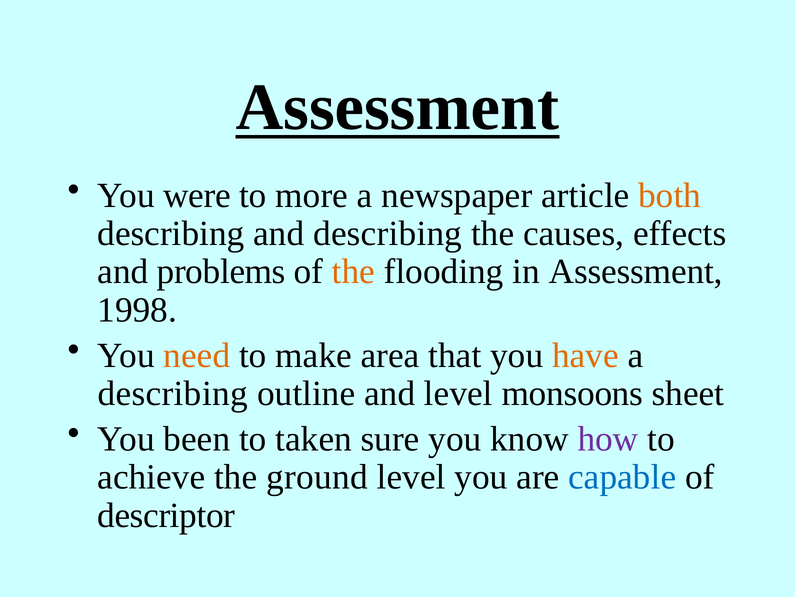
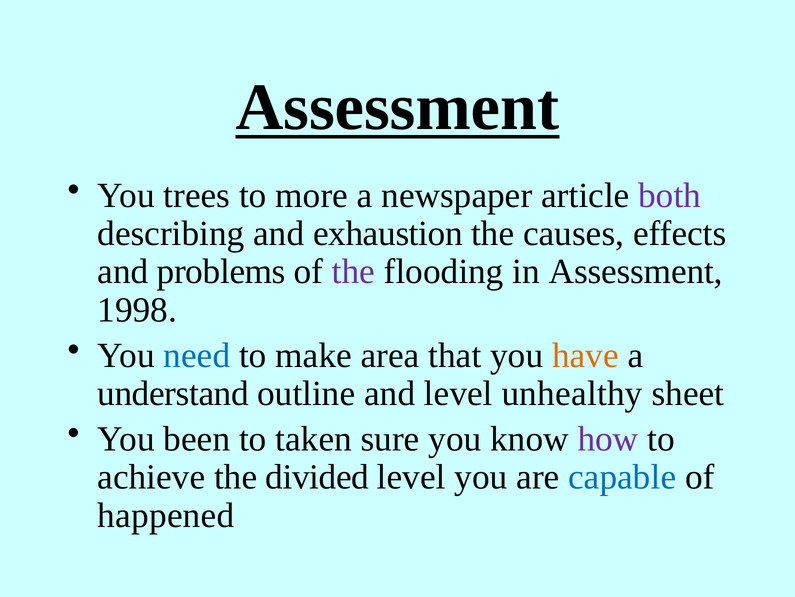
were: were -> trees
both colour: orange -> purple
and describing: describing -> exhaustion
the at (353, 271) colour: orange -> purple
need colour: orange -> blue
describing at (173, 393): describing -> understand
monsoons: monsoons -> unhealthy
ground: ground -> divided
descriptor: descriptor -> happened
